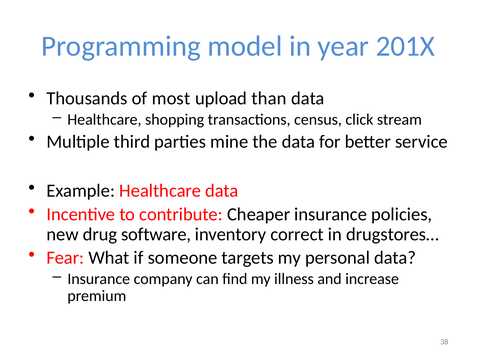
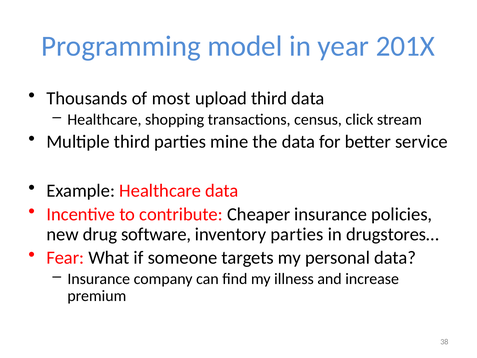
upload than: than -> third
inventory correct: correct -> parties
